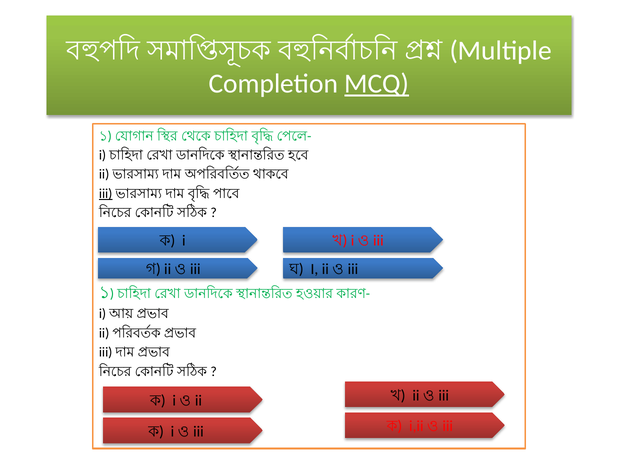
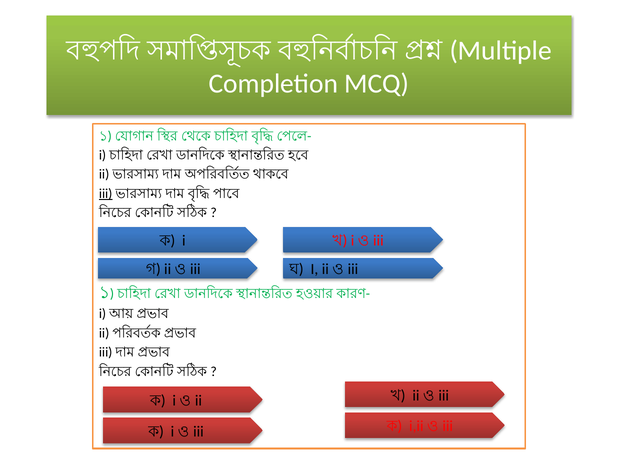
MCQ underline: present -> none
